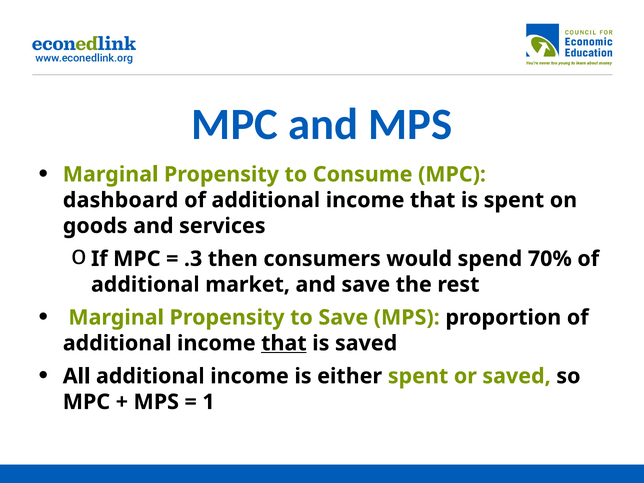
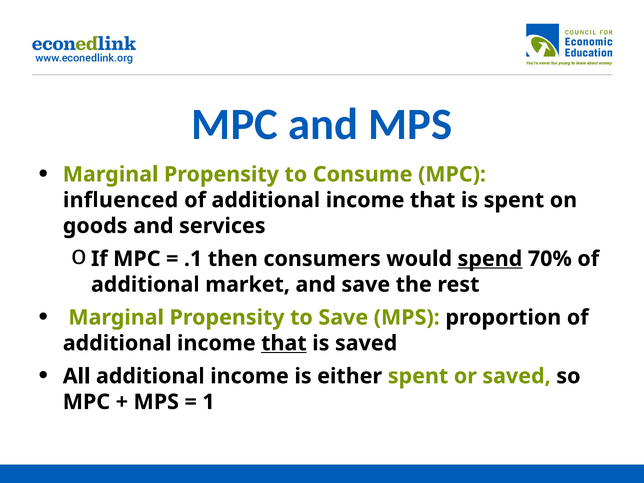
dashboard: dashboard -> influenced
.3: .3 -> .1
spend underline: none -> present
